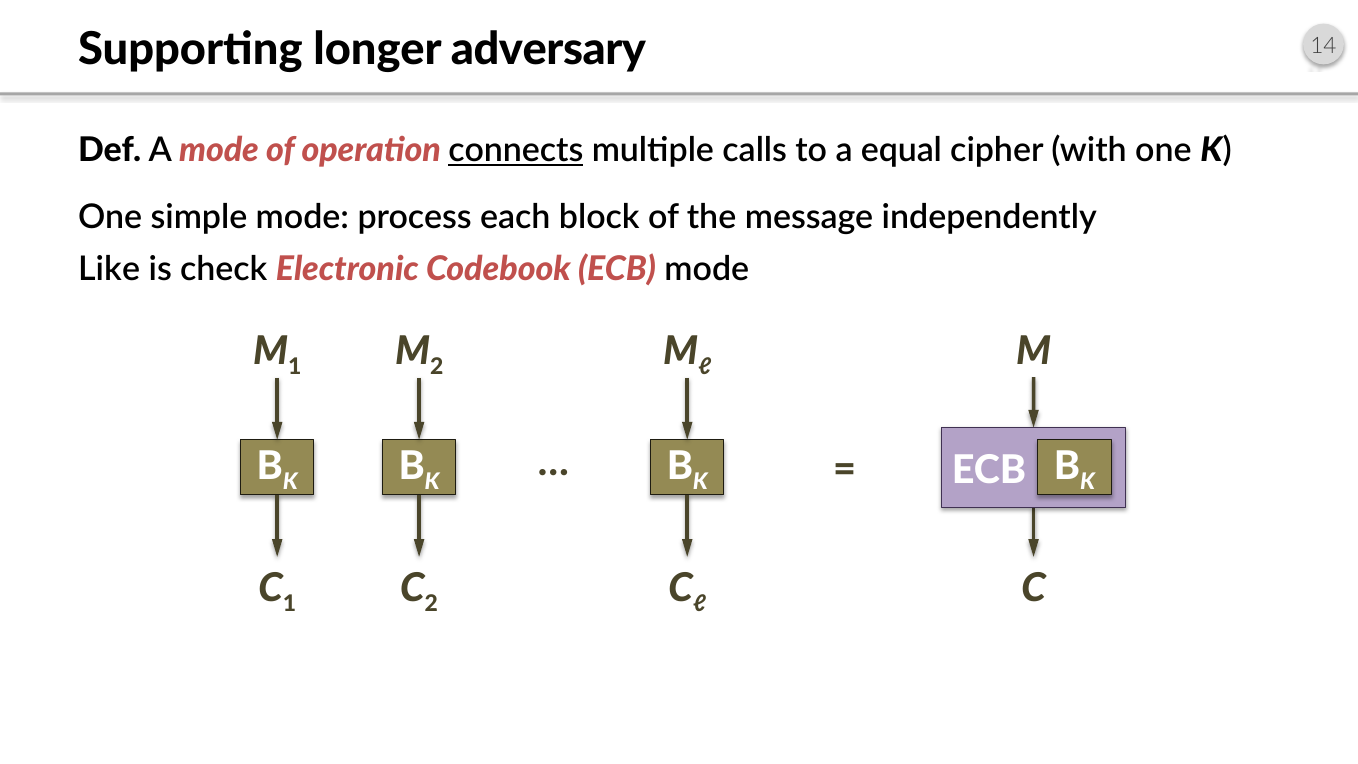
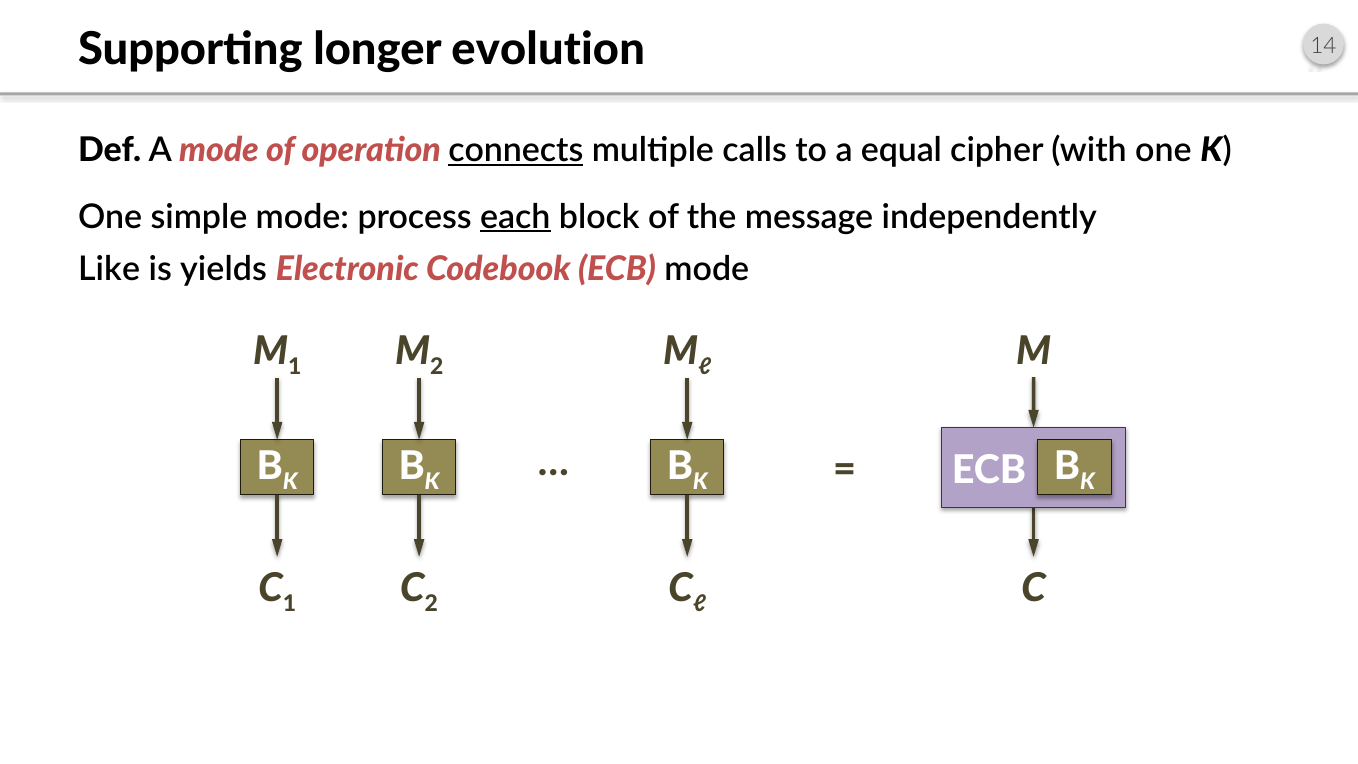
adversary: adversary -> evolution
each underline: none -> present
check: check -> yields
